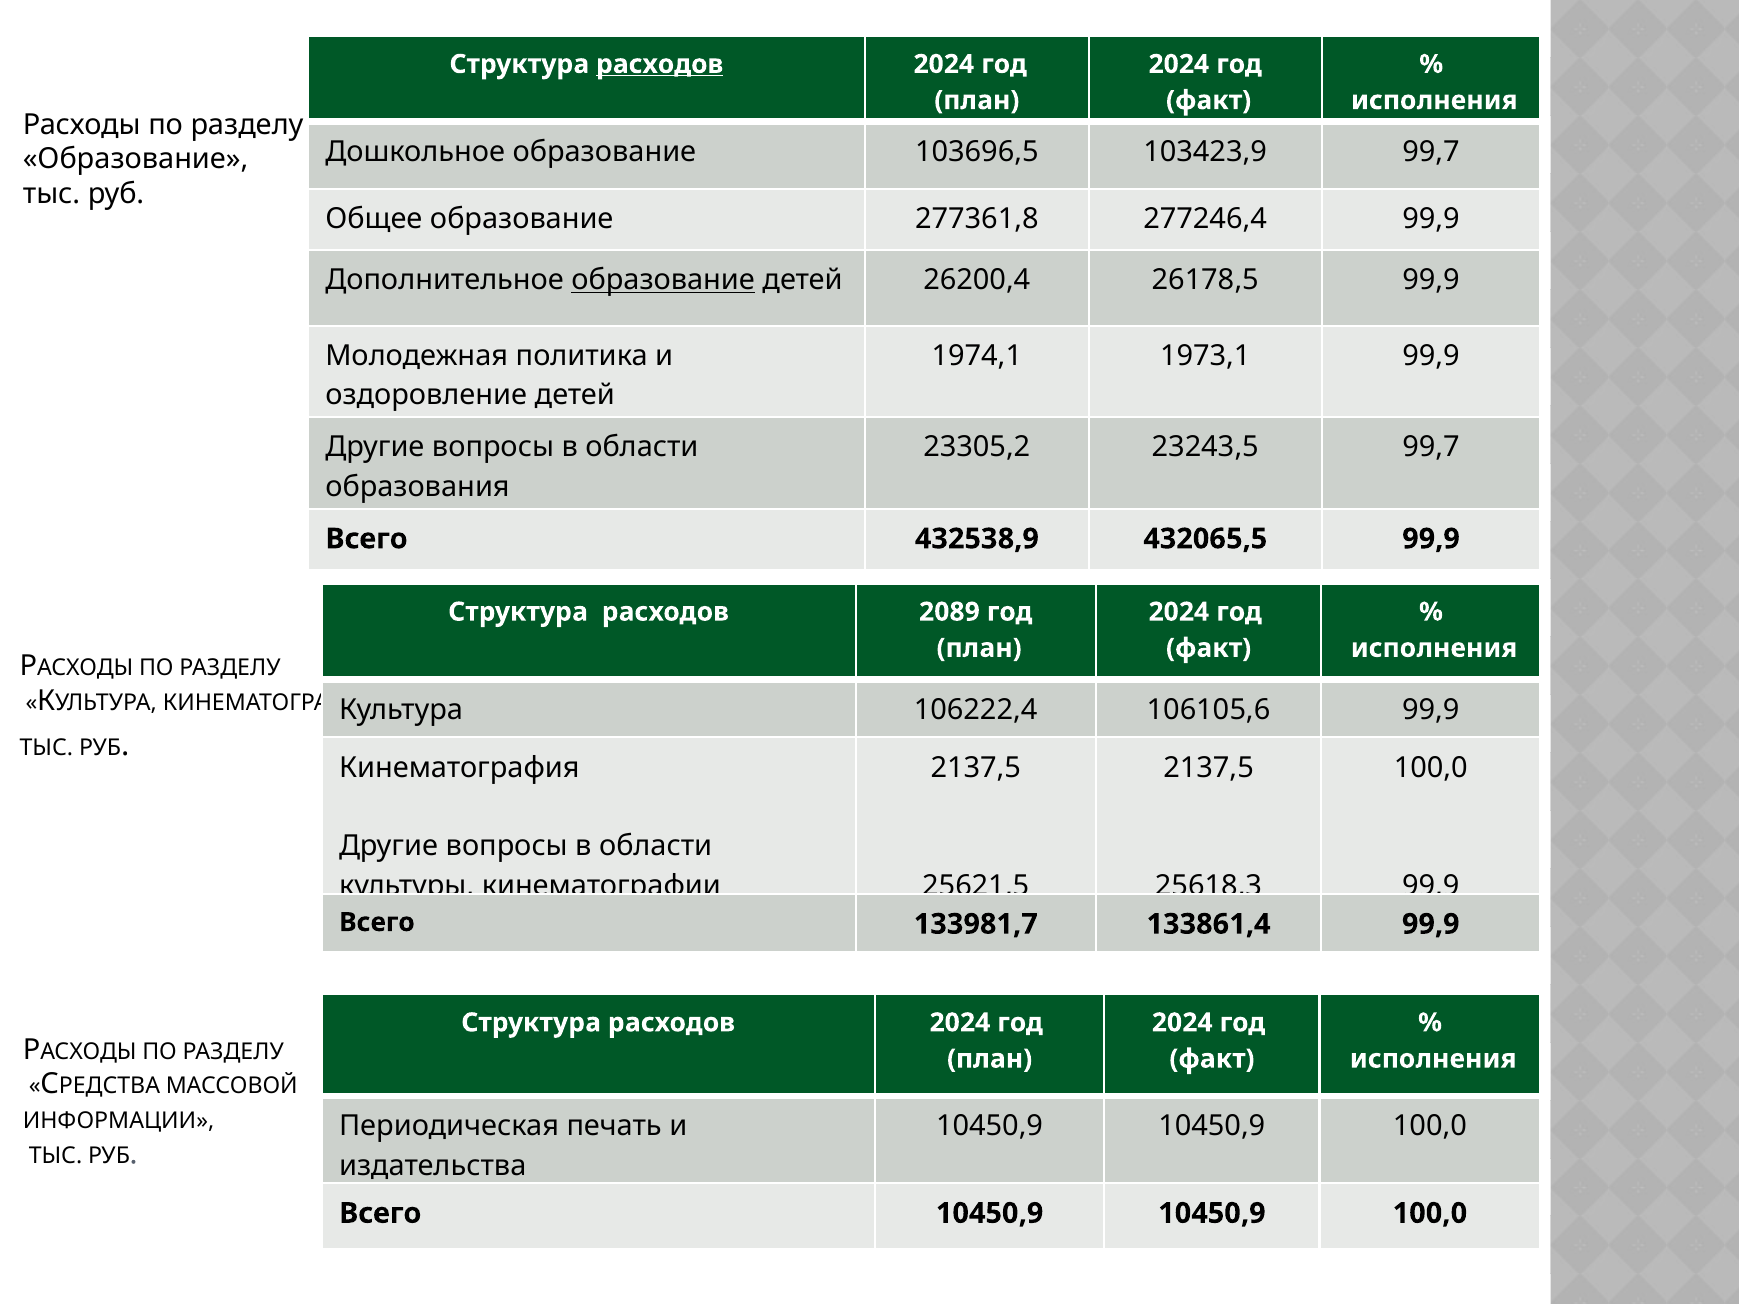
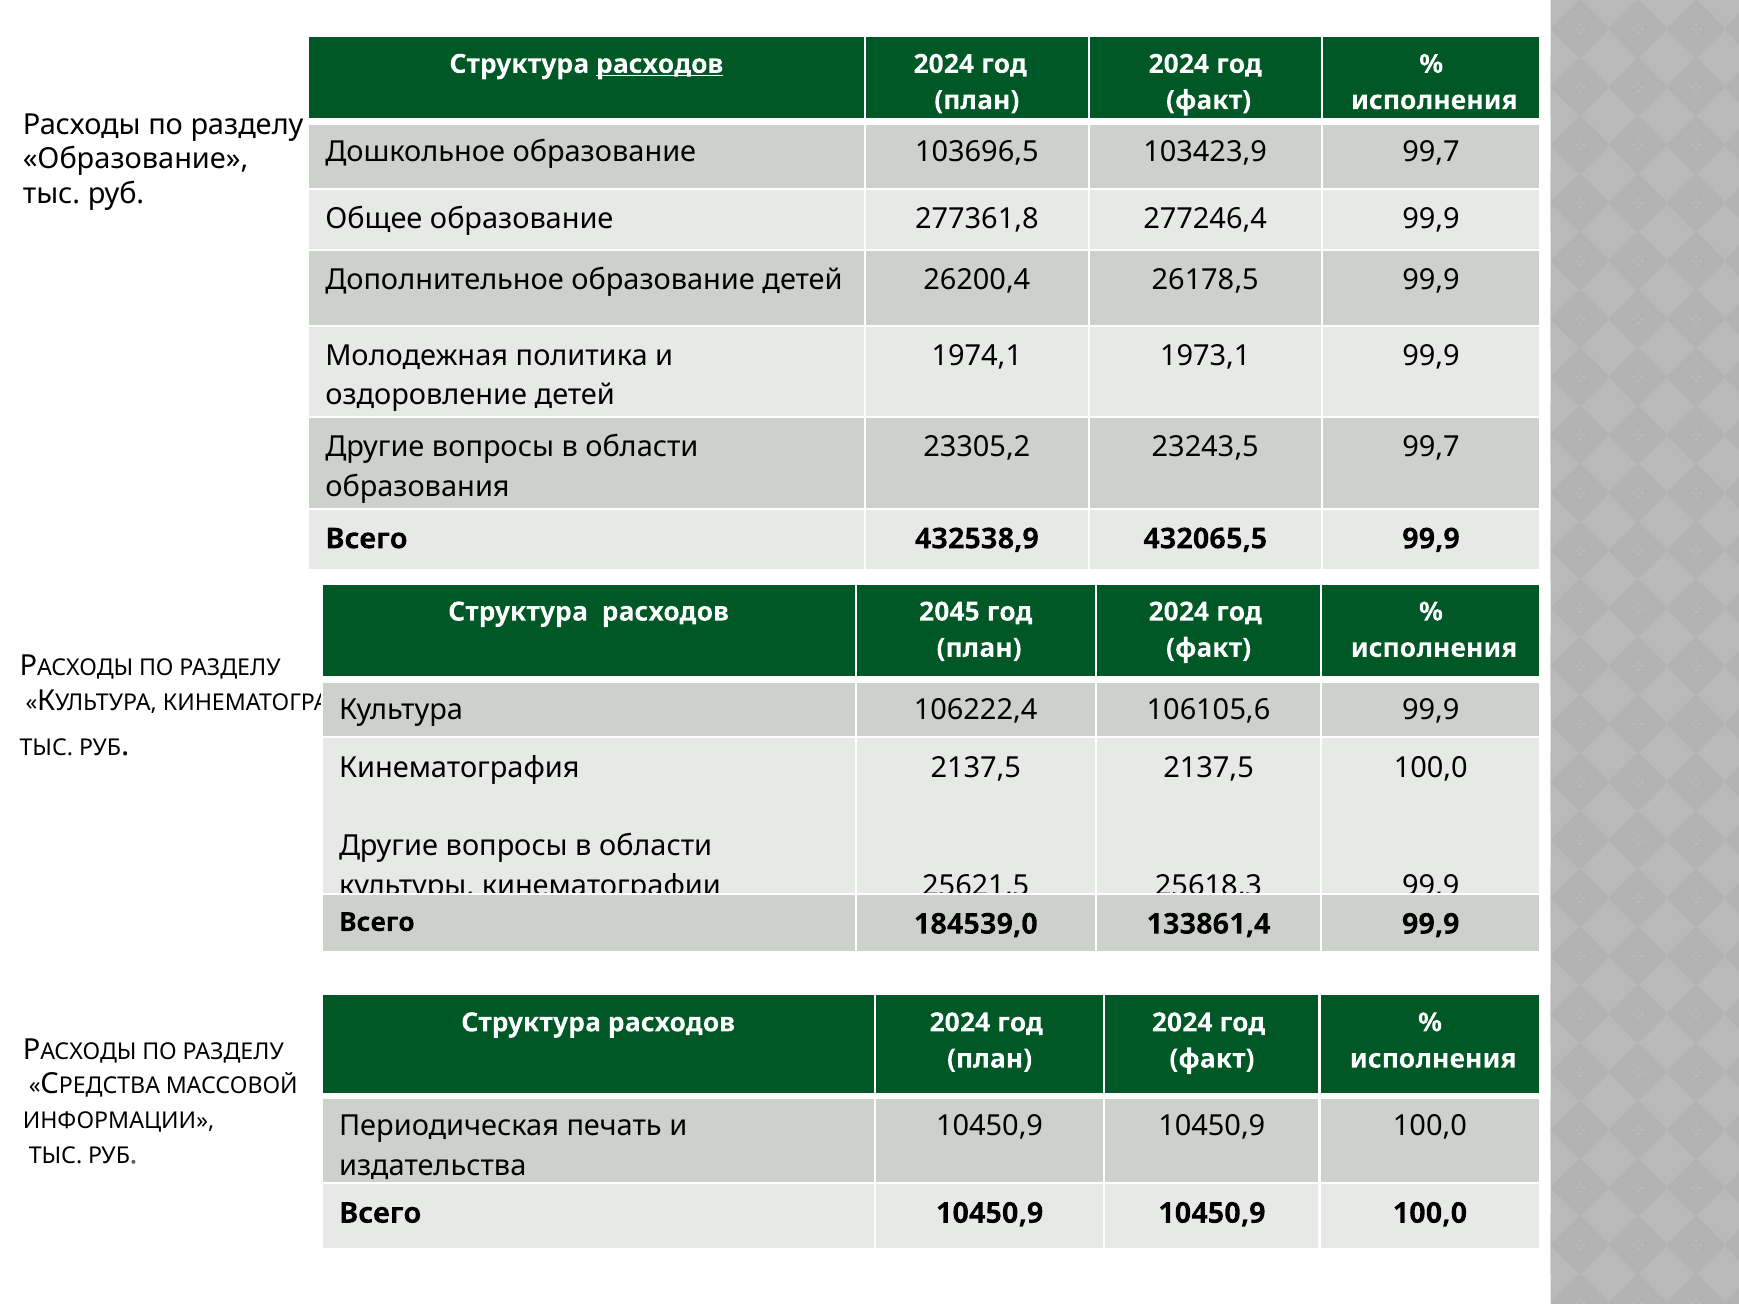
образование at (663, 280) underline: present -> none
2089: 2089 -> 2045
133981,7: 133981,7 -> 184539,0
